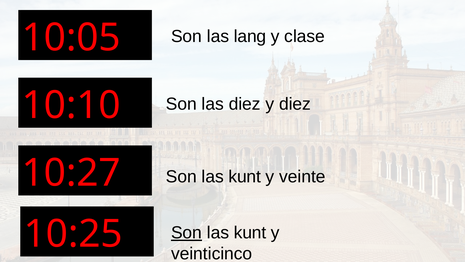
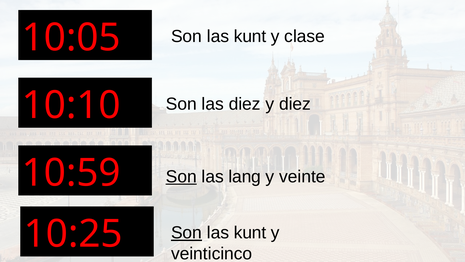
lang at (250, 36): lang -> kunt
10:27: 10:27 -> 10:59
Son at (181, 176) underline: none -> present
kunt at (245, 176): kunt -> lang
